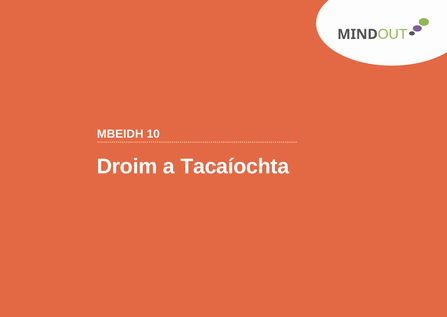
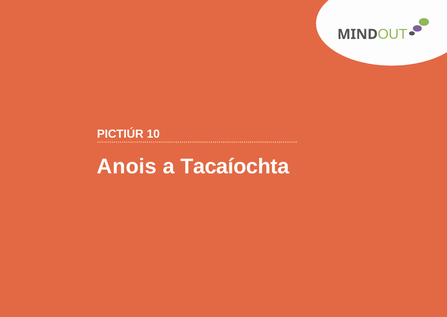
MBEIDH: MBEIDH -> PICTIÚR
Droim: Droim -> Anois
